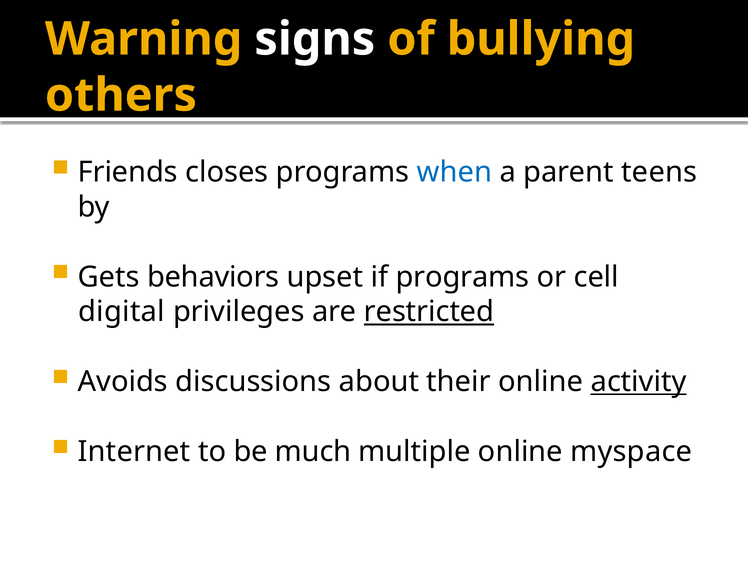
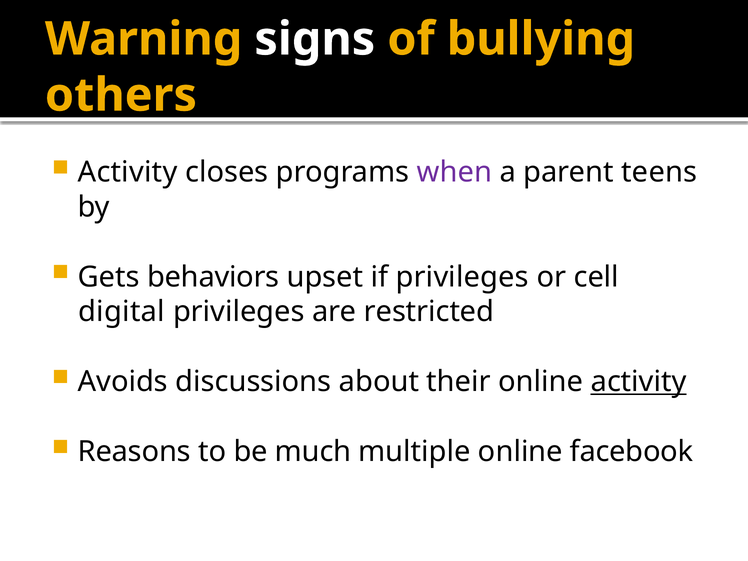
Friends at (128, 172): Friends -> Activity
when colour: blue -> purple
if programs: programs -> privileges
restricted underline: present -> none
Internet: Internet -> Reasons
myspace: myspace -> facebook
